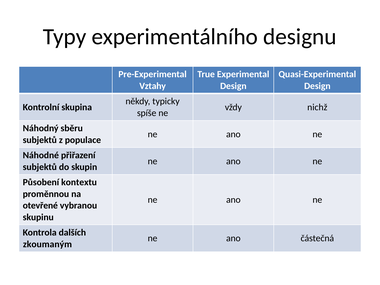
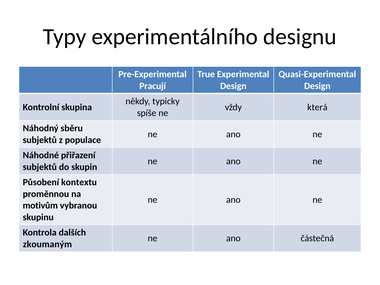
Vztahy: Vztahy -> Pracují
nichž: nichž -> která
otevřené: otevřené -> motivům
